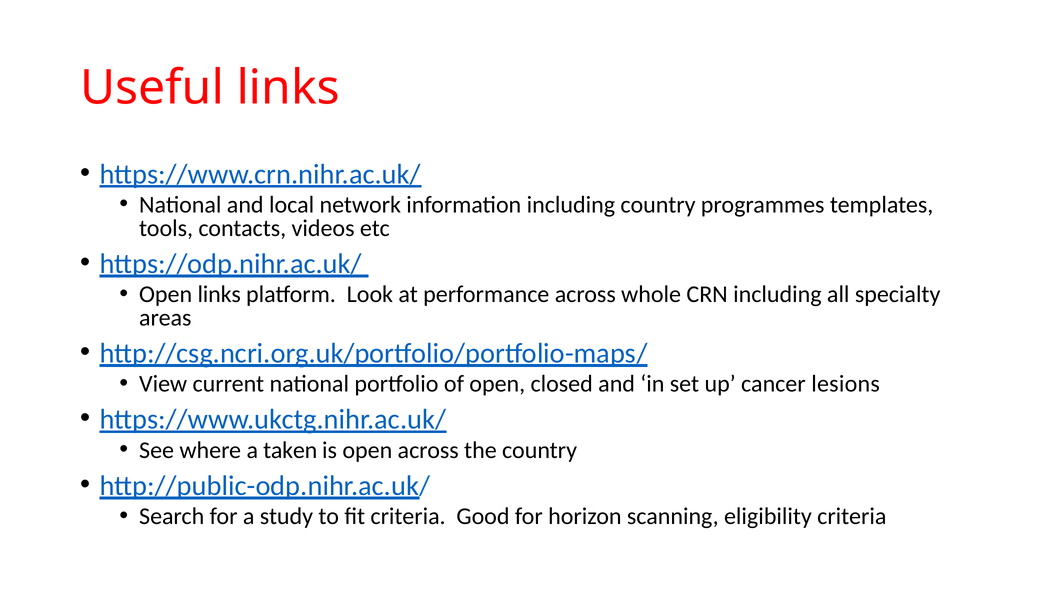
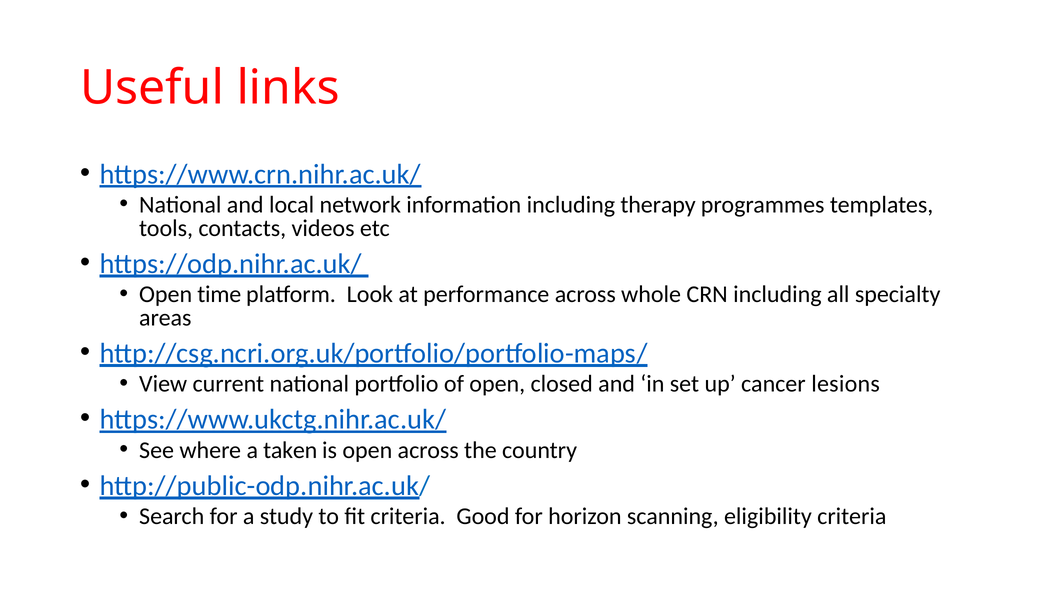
including country: country -> therapy
Open links: links -> time
